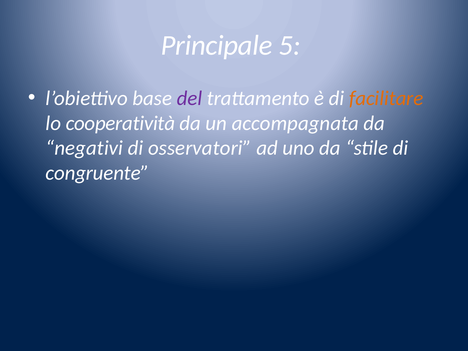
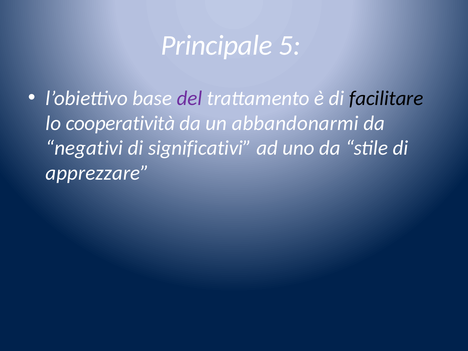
facilitare colour: orange -> black
accompagnata: accompagnata -> abbandonarmi
osservatori: osservatori -> significativi
congruente: congruente -> apprezzare
